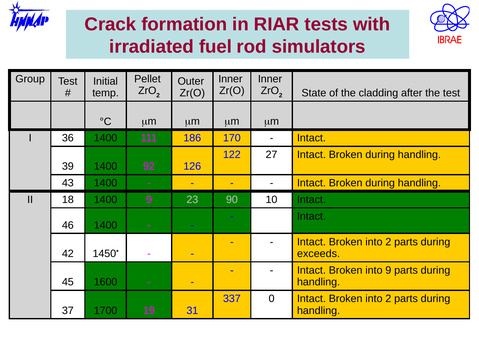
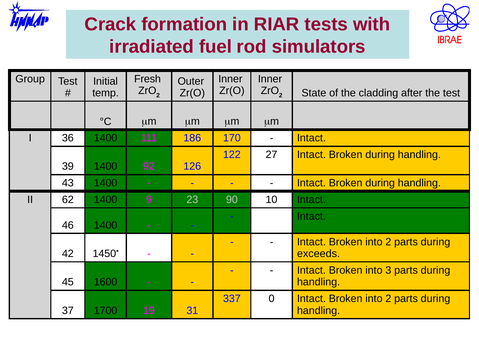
Pellet: Pellet -> Fresh
18: 18 -> 62
into 9: 9 -> 3
